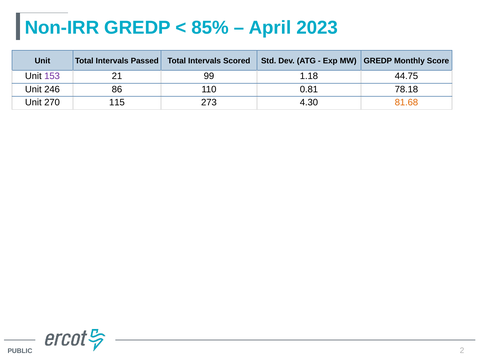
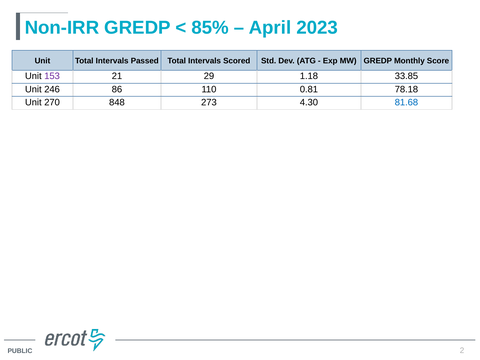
99: 99 -> 29
44.75: 44.75 -> 33.85
115: 115 -> 848
81.68 colour: orange -> blue
